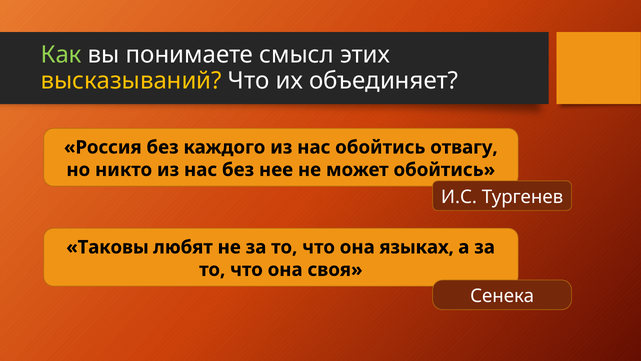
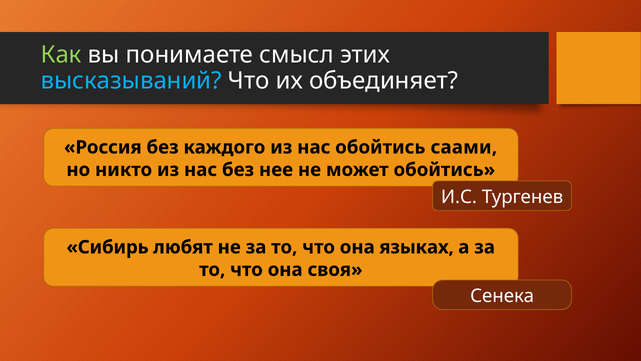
высказываний colour: yellow -> light blue
отвагу: отвагу -> саами
Таковы: Таковы -> Сибирь
